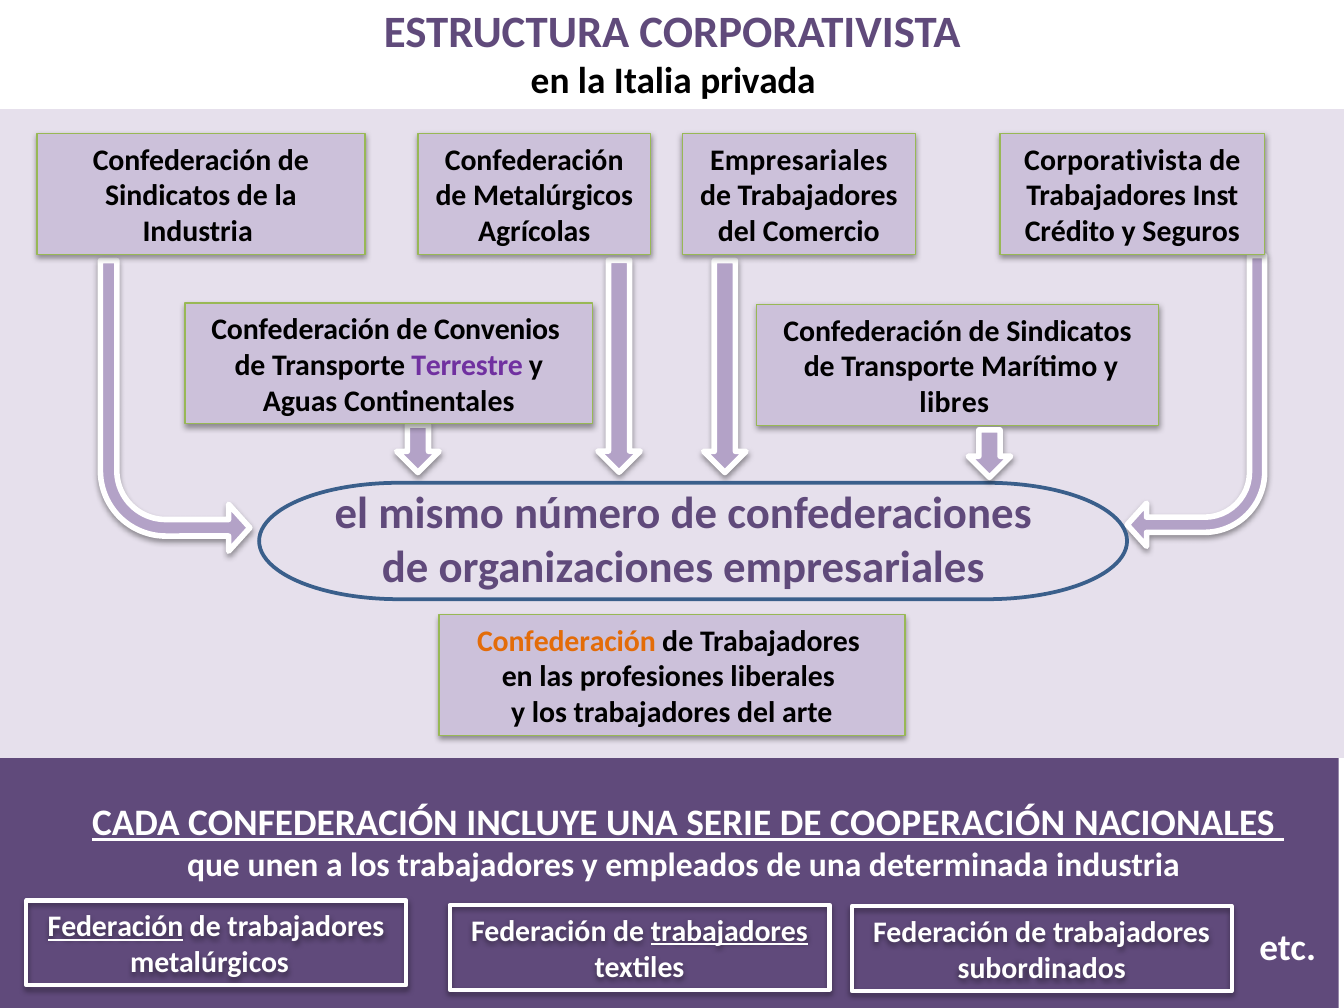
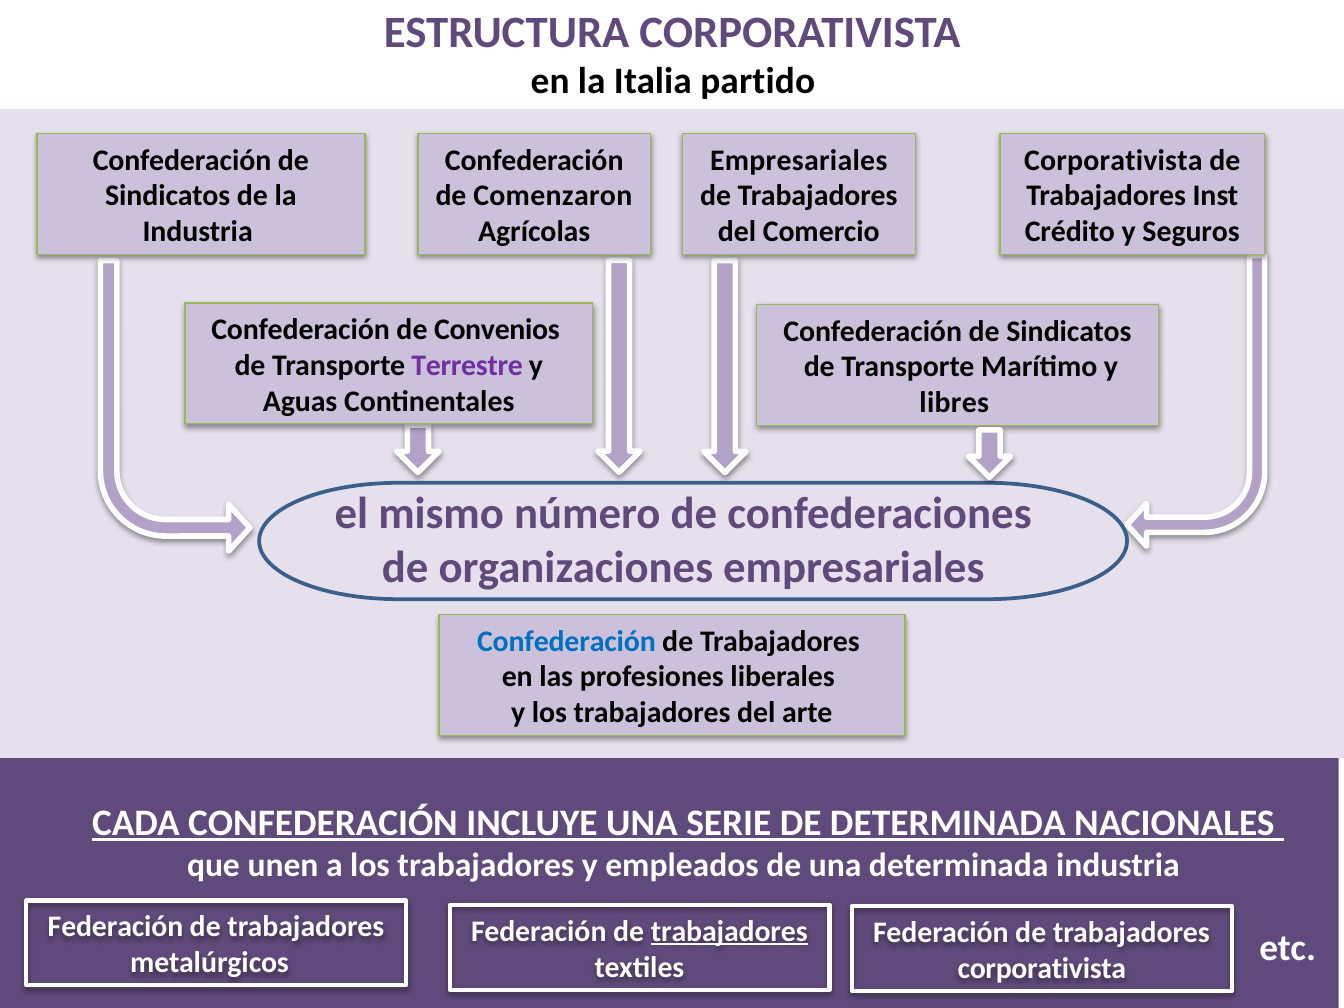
privada: privada -> partido
de Metalúrgicos: Metalúrgicos -> Comenzaron
Confederación at (566, 641) colour: orange -> blue
DE COOPERACIÓN: COOPERACIÓN -> DETERMINADA
Federación at (116, 927) underline: present -> none
subordinados at (1042, 969): subordinados -> corporativista
